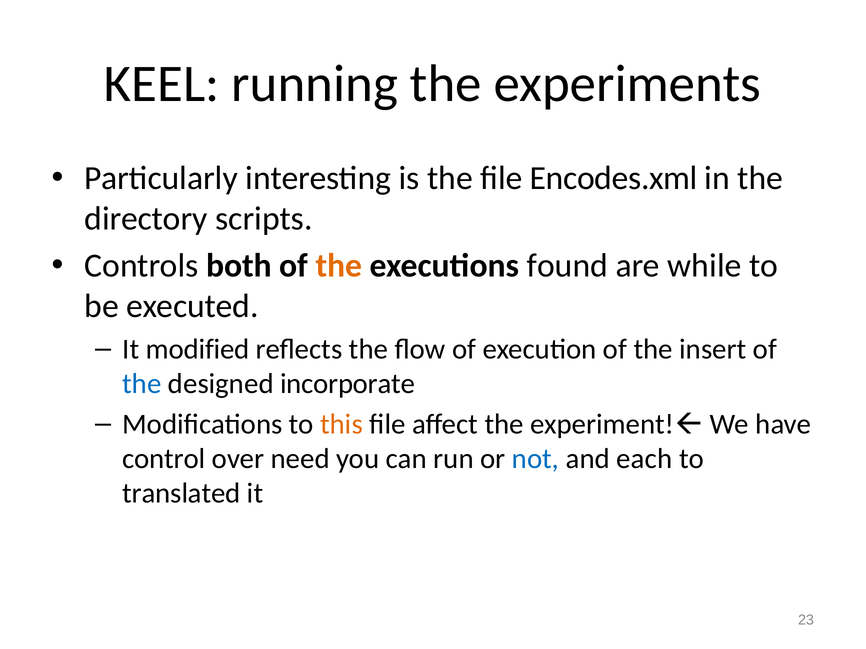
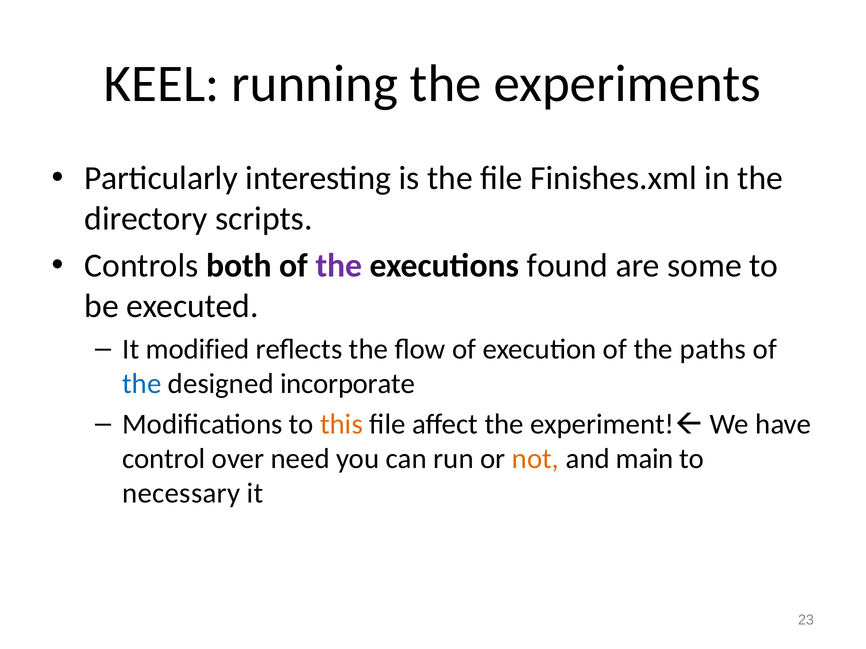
Encodes.xml: Encodes.xml -> Finishes.xml
the at (339, 266) colour: orange -> purple
while: while -> some
insert: insert -> paths
not colour: blue -> orange
each: each -> main
translated: translated -> necessary
